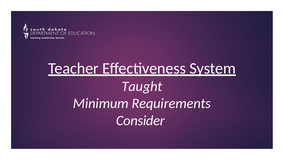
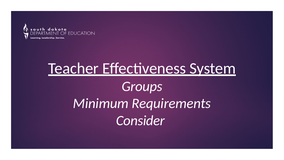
Taught: Taught -> Groups
